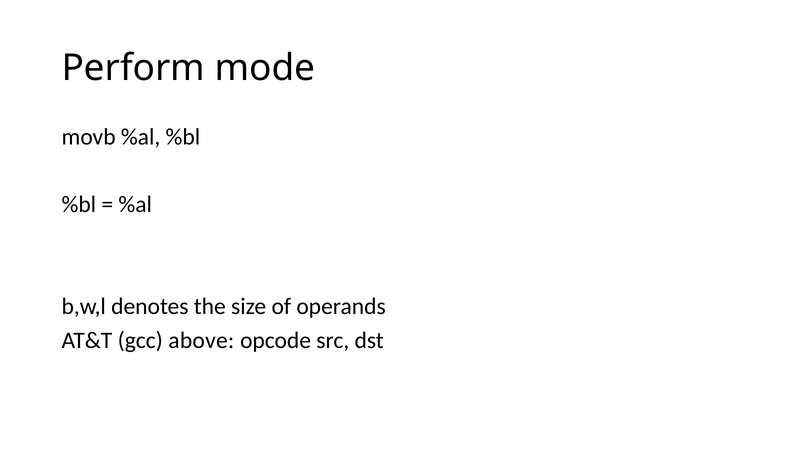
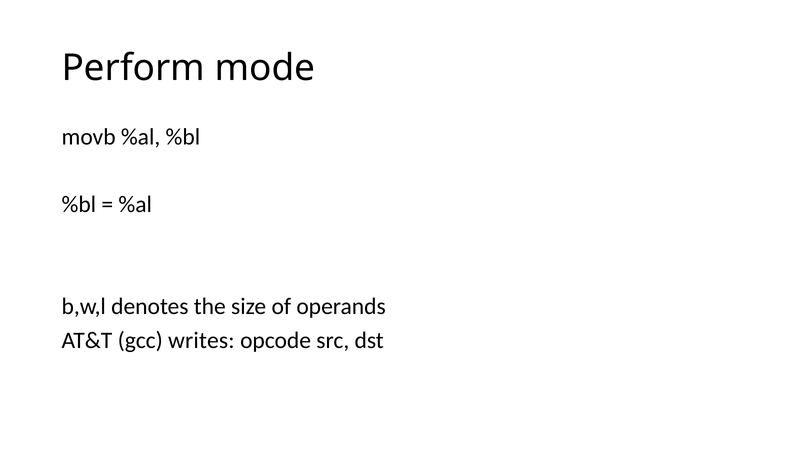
above: above -> writes
